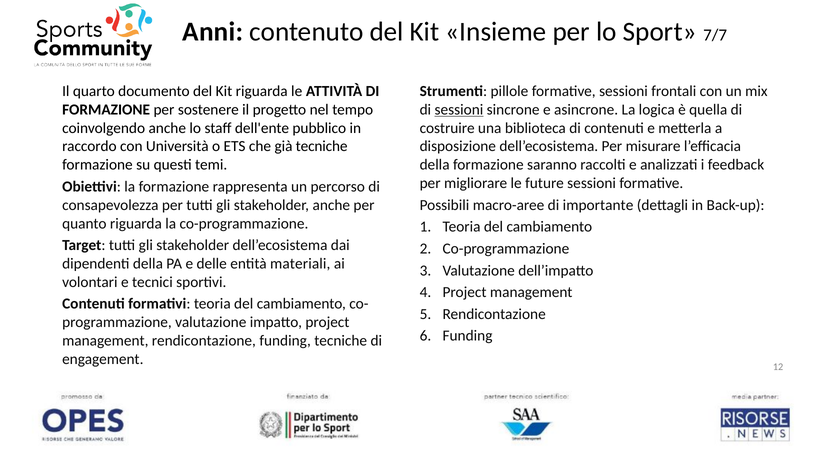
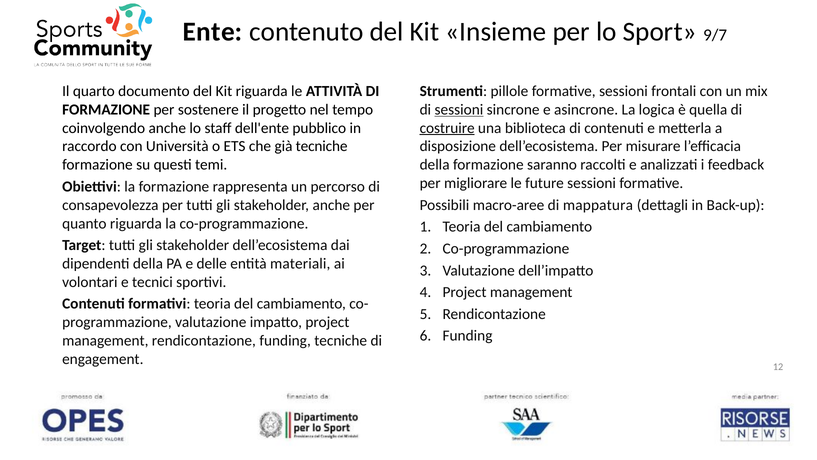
Anni: Anni -> Ente
7/7: 7/7 -> 9/7
costruire underline: none -> present
importante: importante -> mappatura
